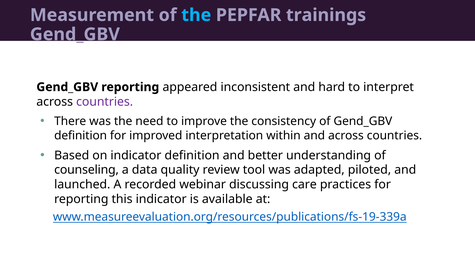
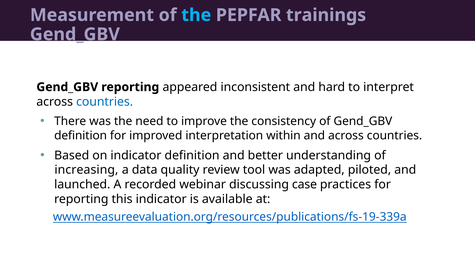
countries at (105, 102) colour: purple -> blue
counseling: counseling -> increasing
care: care -> case
